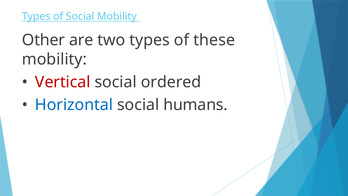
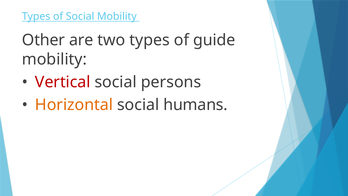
these: these -> guide
ordered: ordered -> persons
Horizontal colour: blue -> orange
